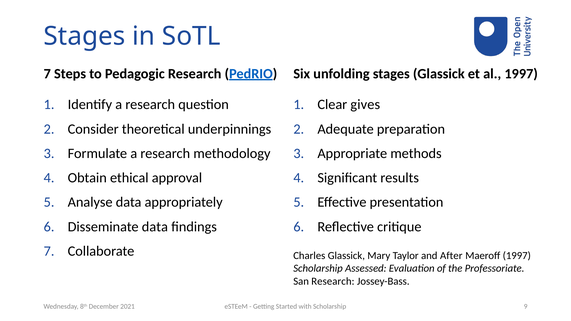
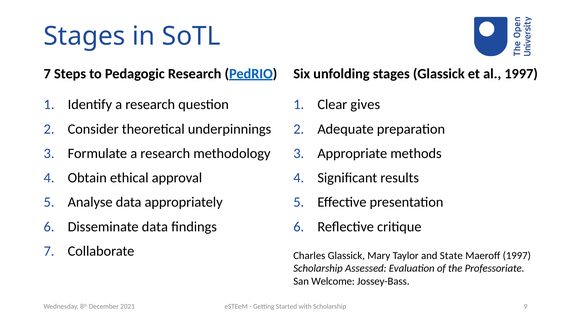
After: After -> State
San Research: Research -> Welcome
